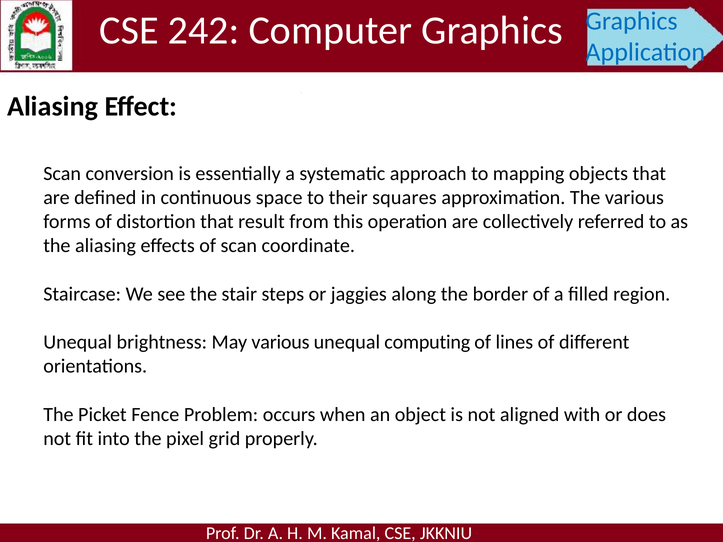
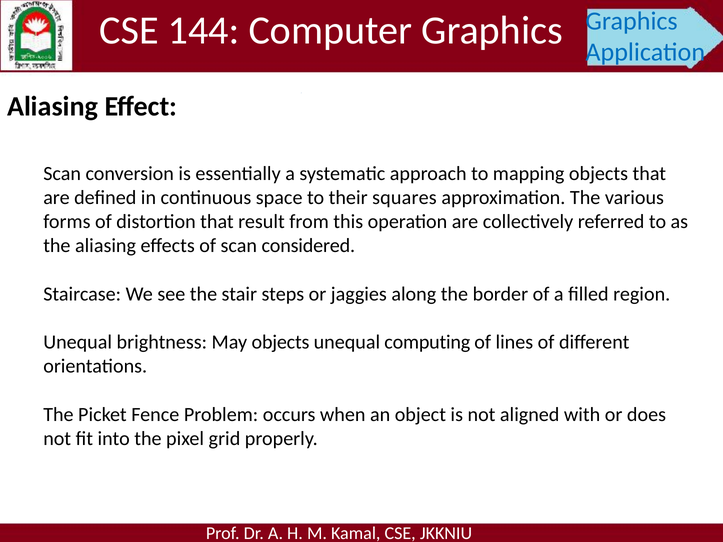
242: 242 -> 144
coordinate: coordinate -> considered
May various: various -> objects
